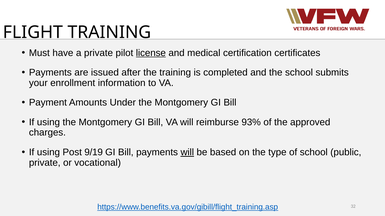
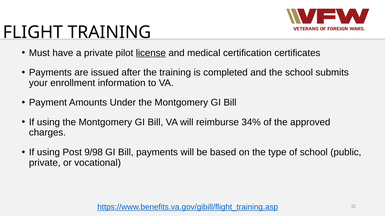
93%: 93% -> 34%
9/19: 9/19 -> 9/98
will at (187, 153) underline: present -> none
